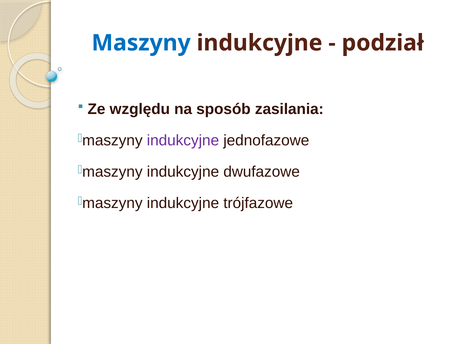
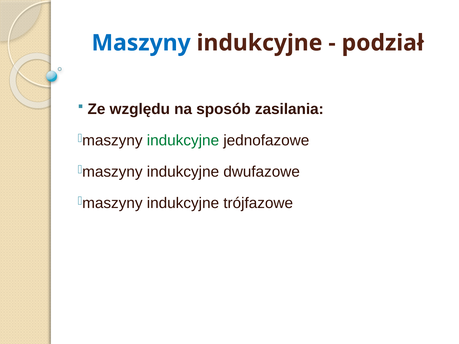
indukcyjne at (183, 140) colour: purple -> green
